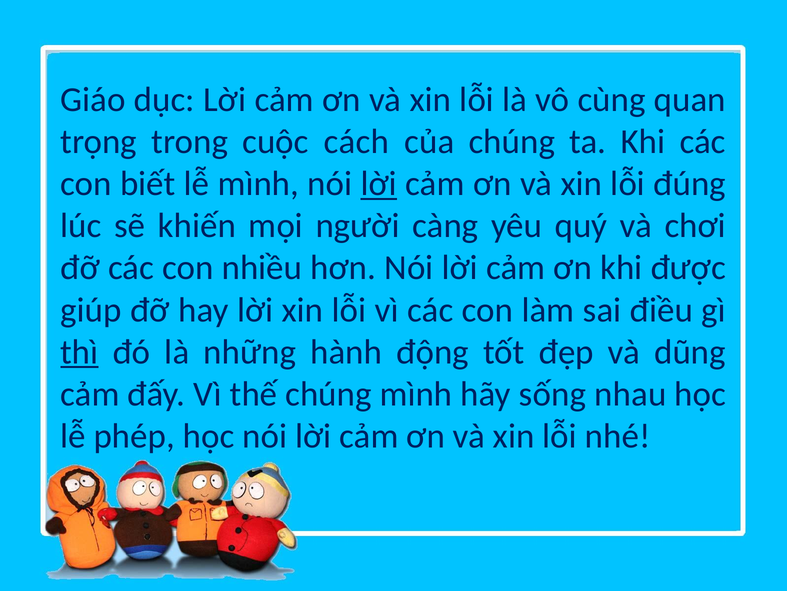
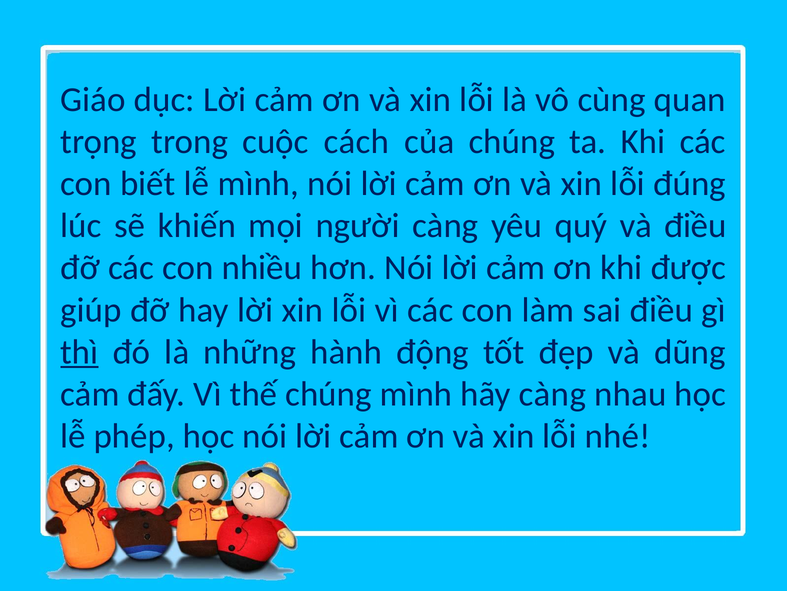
lời at (379, 184) underline: present -> none
và chơi: chơi -> điều
hãy sống: sống -> càng
